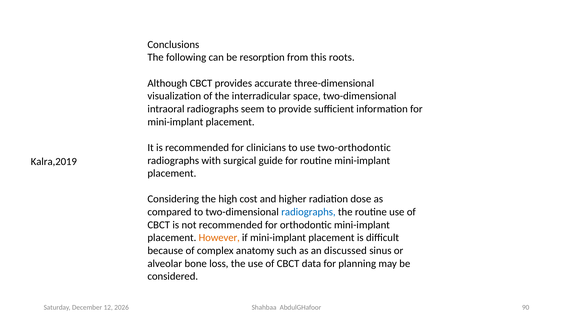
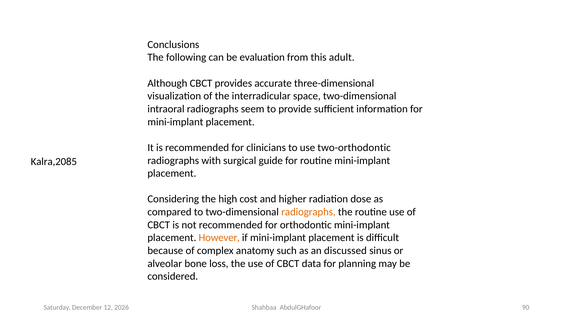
resorption: resorption -> evaluation
roots: roots -> adult
Kalra,2019: Kalra,2019 -> Kalra,2085
radiographs at (308, 212) colour: blue -> orange
